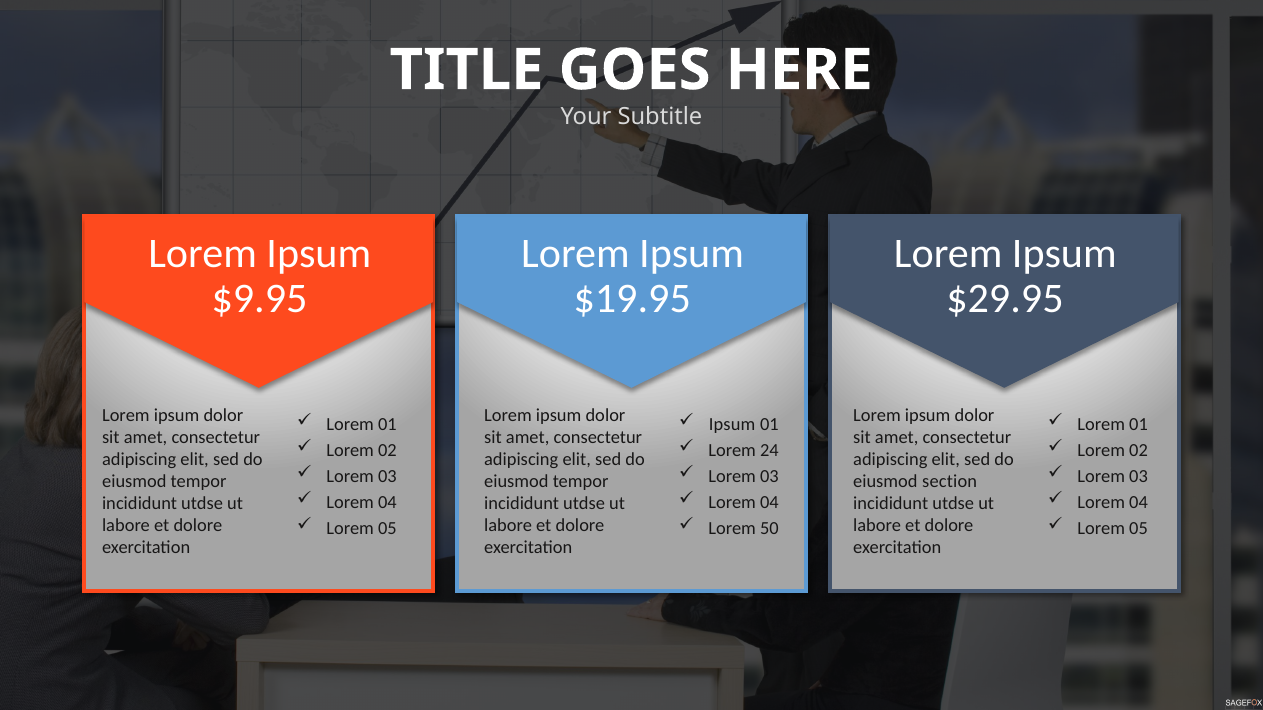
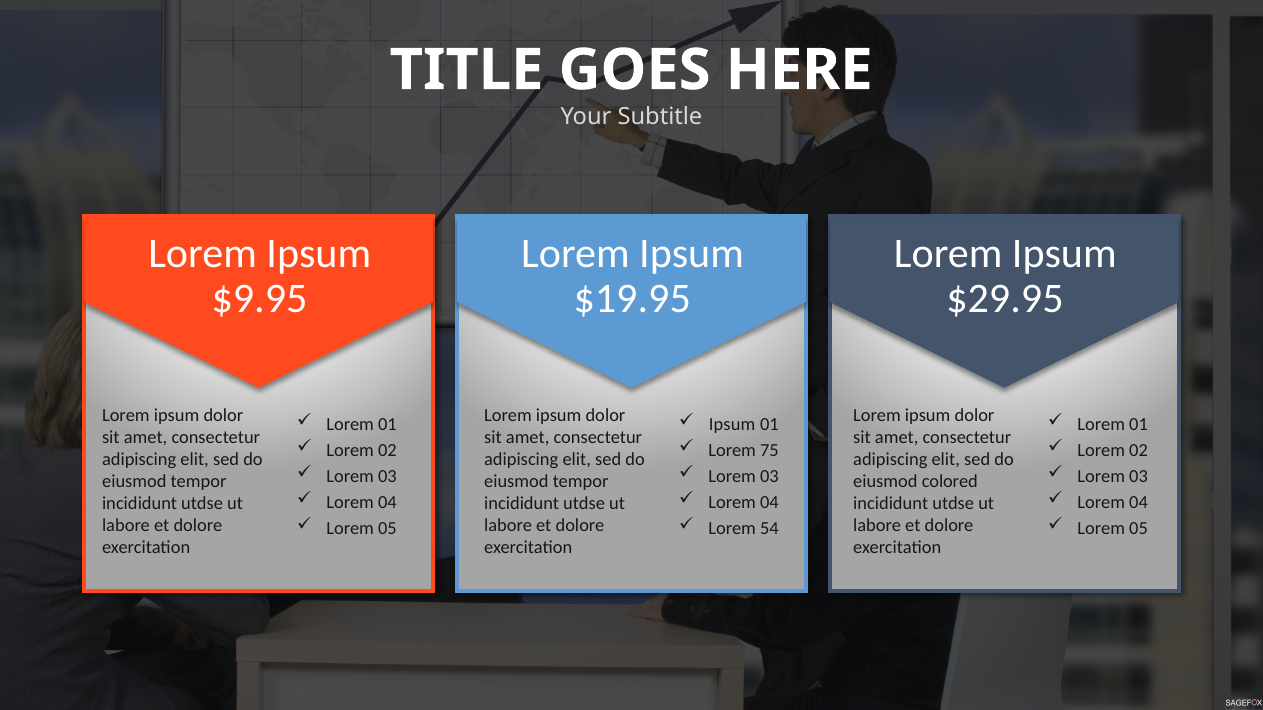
24: 24 -> 75
section: section -> colored
50: 50 -> 54
